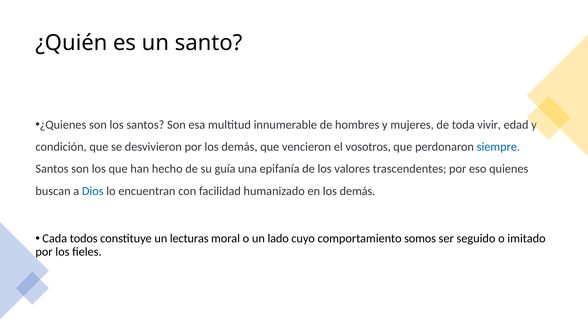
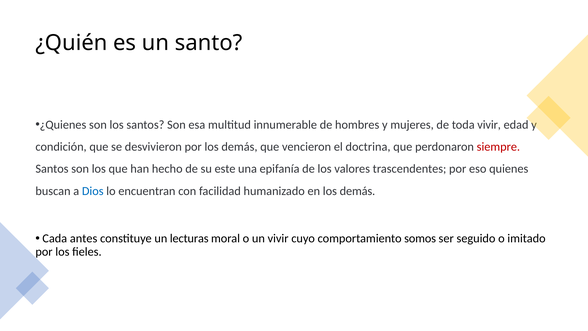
vosotros: vosotros -> doctrina
siempre colour: blue -> red
guía: guía -> este
todos: todos -> antes
un lado: lado -> vivir
